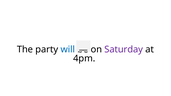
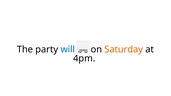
Saturday colour: purple -> orange
